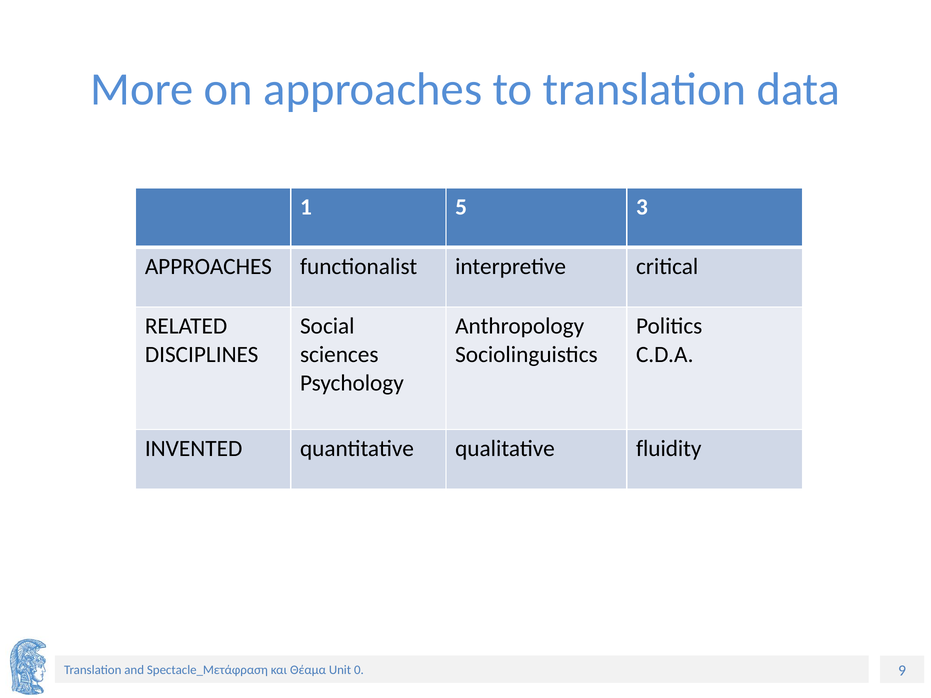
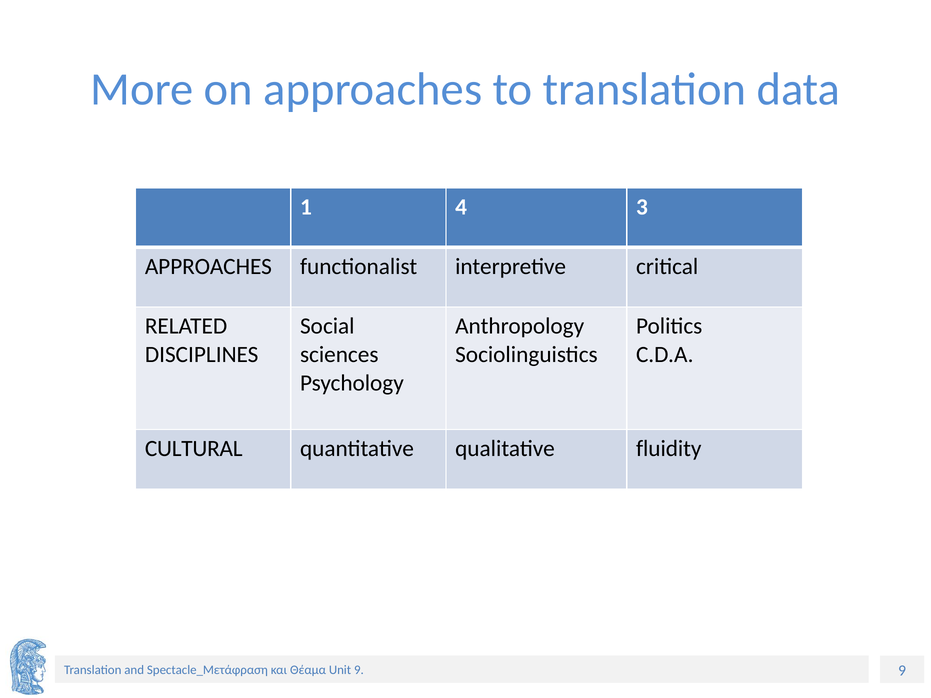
5: 5 -> 4
INVENTED: INVENTED -> CULTURAL
0 at (359, 670): 0 -> 9
